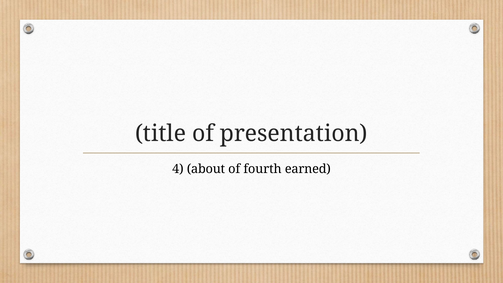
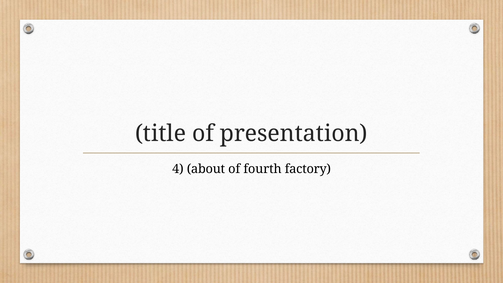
earned: earned -> factory
